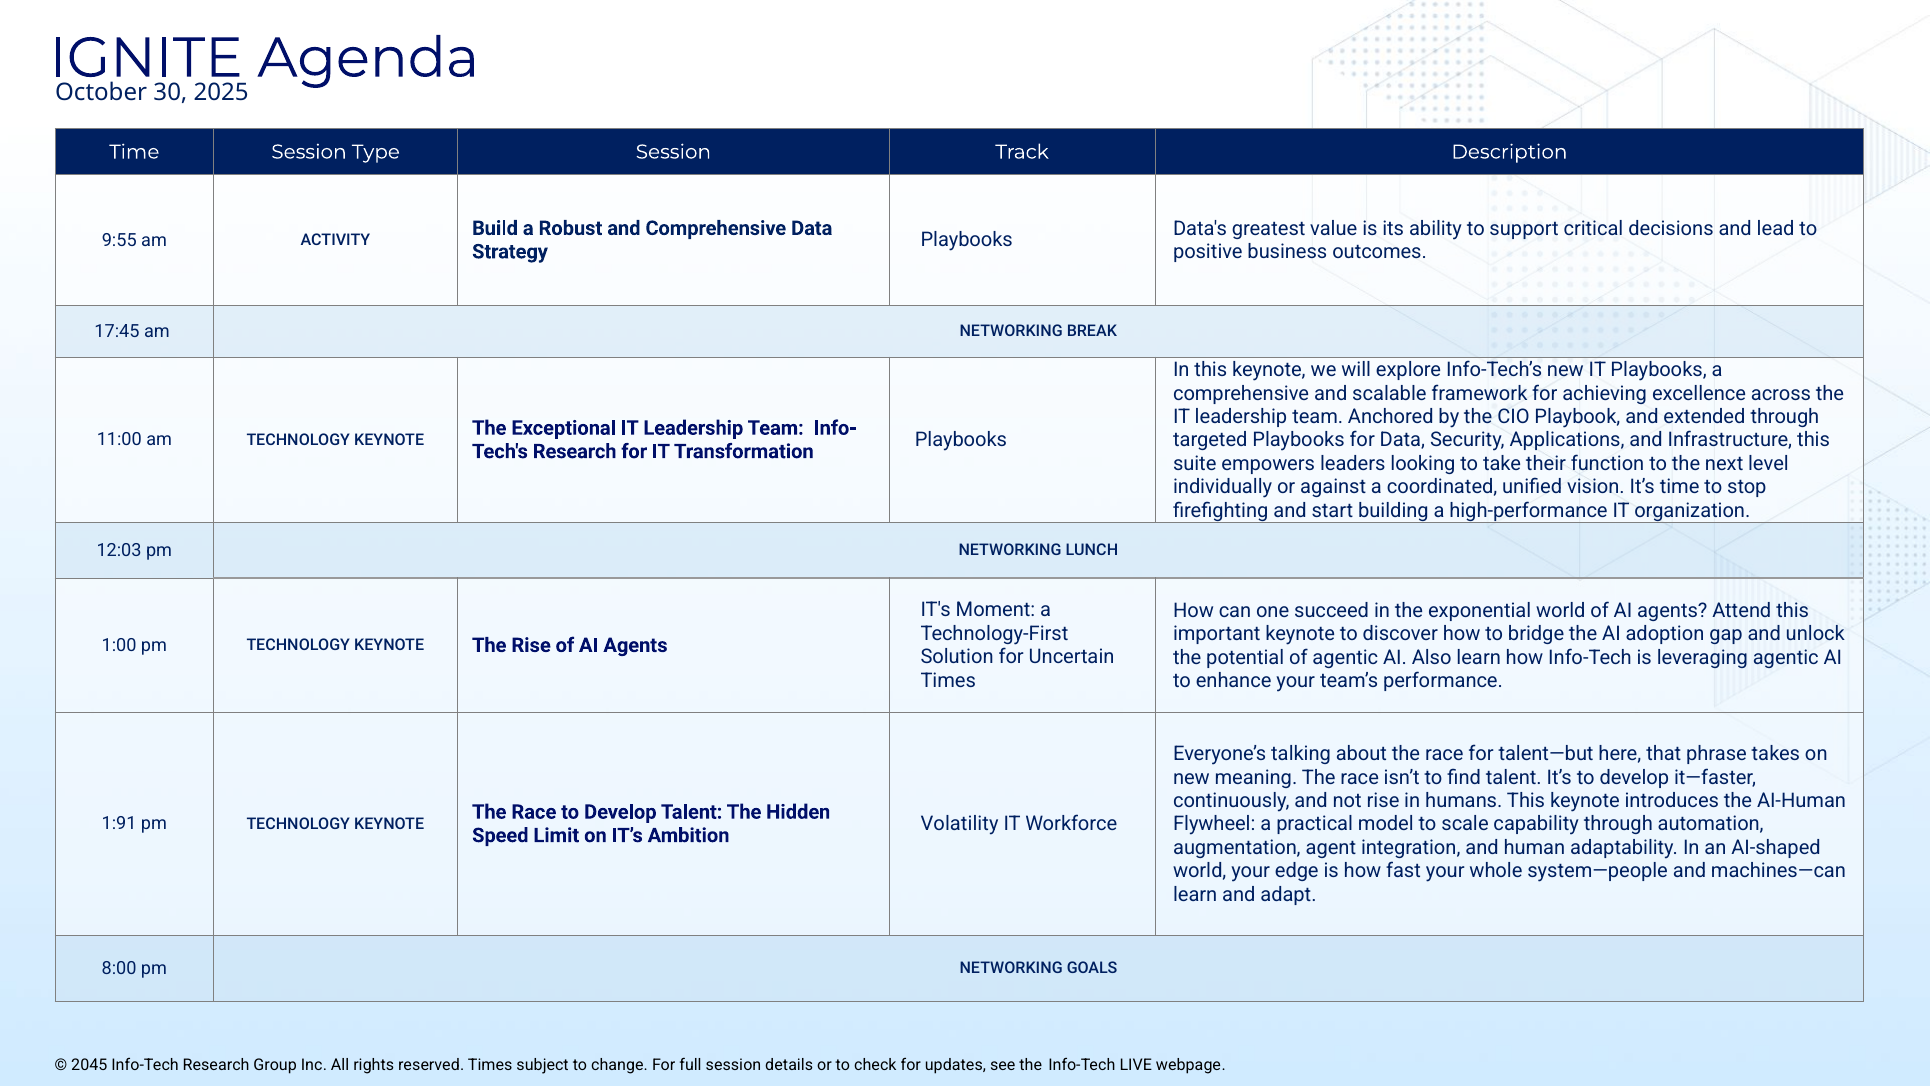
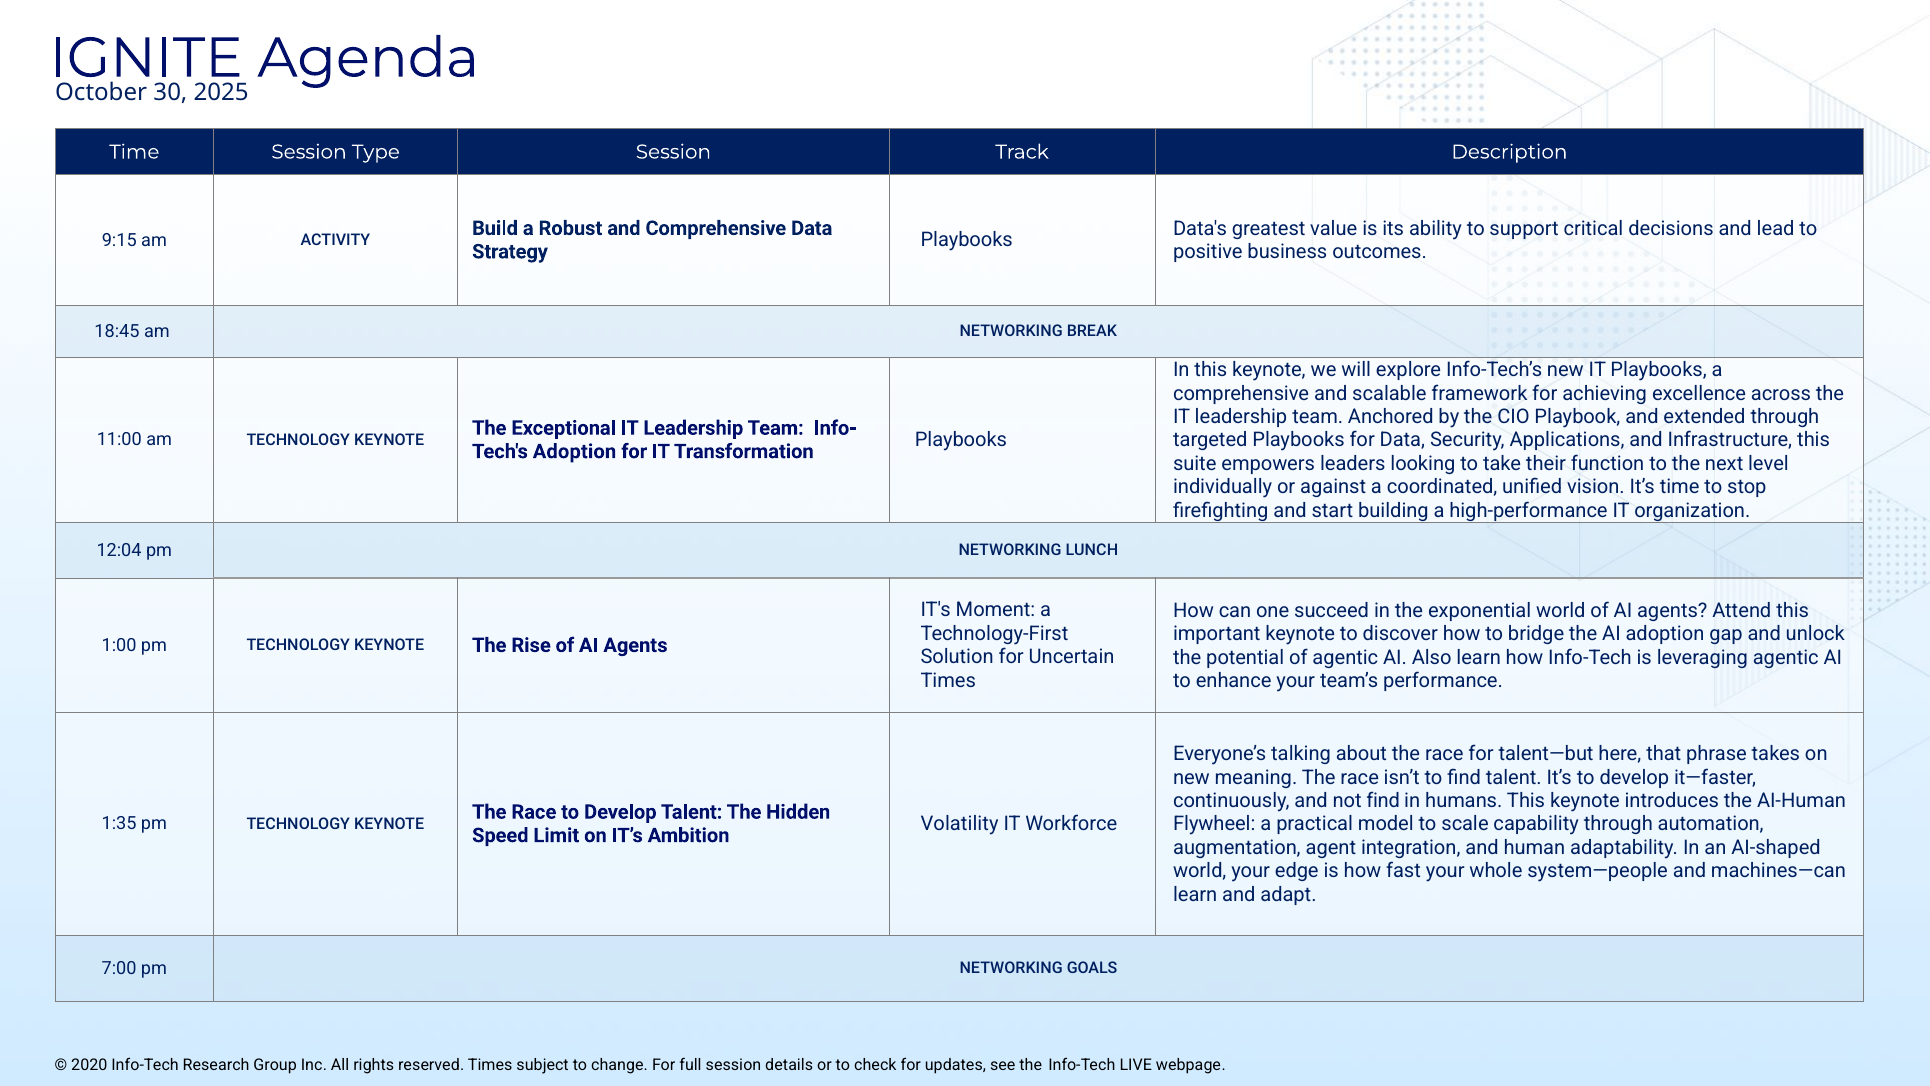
9:55: 9:55 -> 9:15
17:45: 17:45 -> 18:45
Research at (575, 451): Research -> Adoption
12:03: 12:03 -> 12:04
not rise: rise -> find
1:91: 1:91 -> 1:35
8:00: 8:00 -> 7:00
2045: 2045 -> 2020
